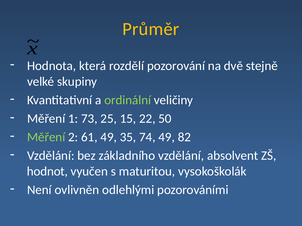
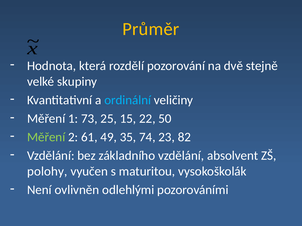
ordinální colour: light green -> light blue
74 49: 49 -> 23
hodnot: hodnot -> polohy
